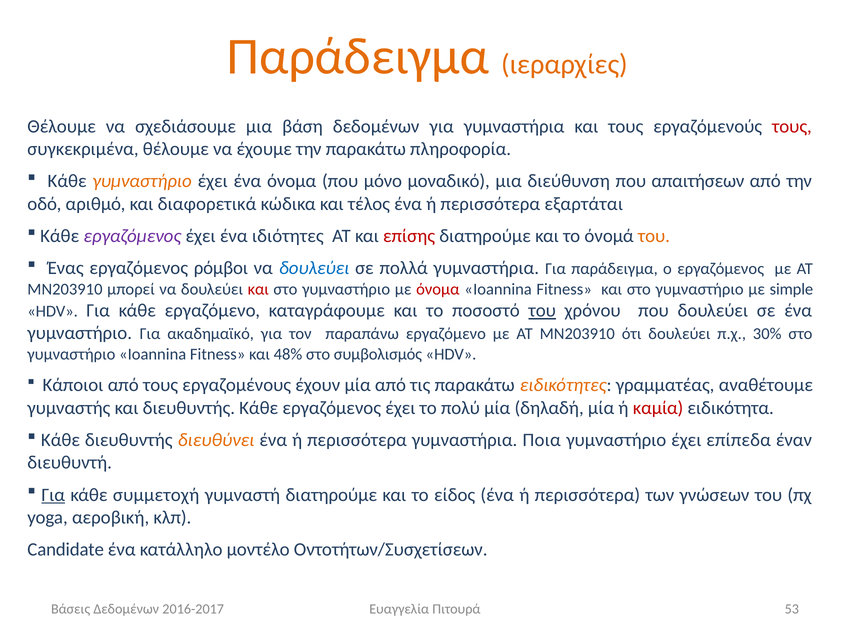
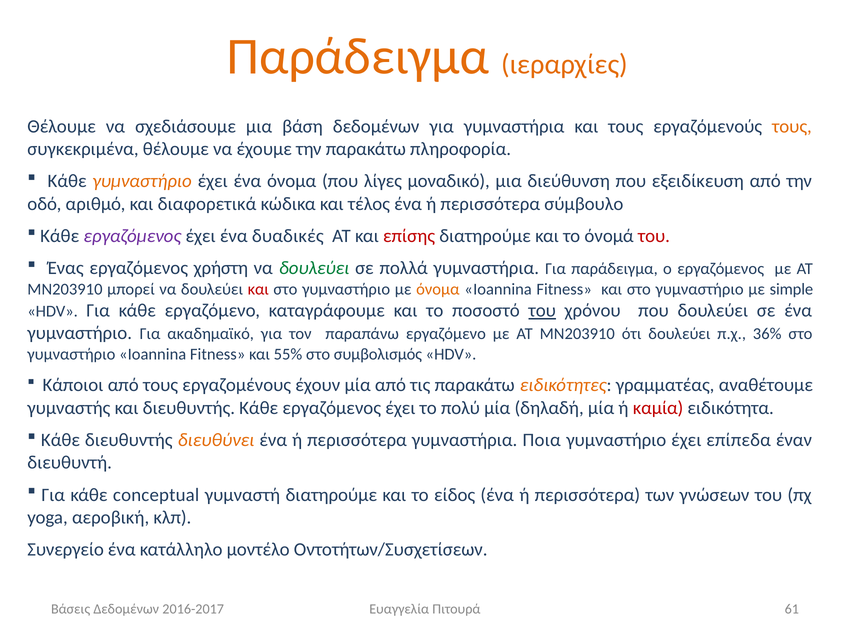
τους at (792, 126) colour: red -> orange
μόνο: μόνο -> λίγες
απαιτήσεων: απαιτήσεων -> εξειδίκευση
εξαρτάται: εξαρτάται -> σύμβουλο
ιδιότητες: ιδιότητες -> δυαδικές
του at (654, 236) colour: orange -> red
ρόμβοι: ρόμβοι -> χρήστη
δουλεύει at (314, 268) colour: blue -> green
όνομα at (438, 289) colour: red -> orange
30%: 30% -> 36%
48%: 48% -> 55%
Για at (53, 494) underline: present -> none
συμμετοχή: συμμετοχή -> conceptual
Candidate: Candidate -> Συνεργείο
53: 53 -> 61
